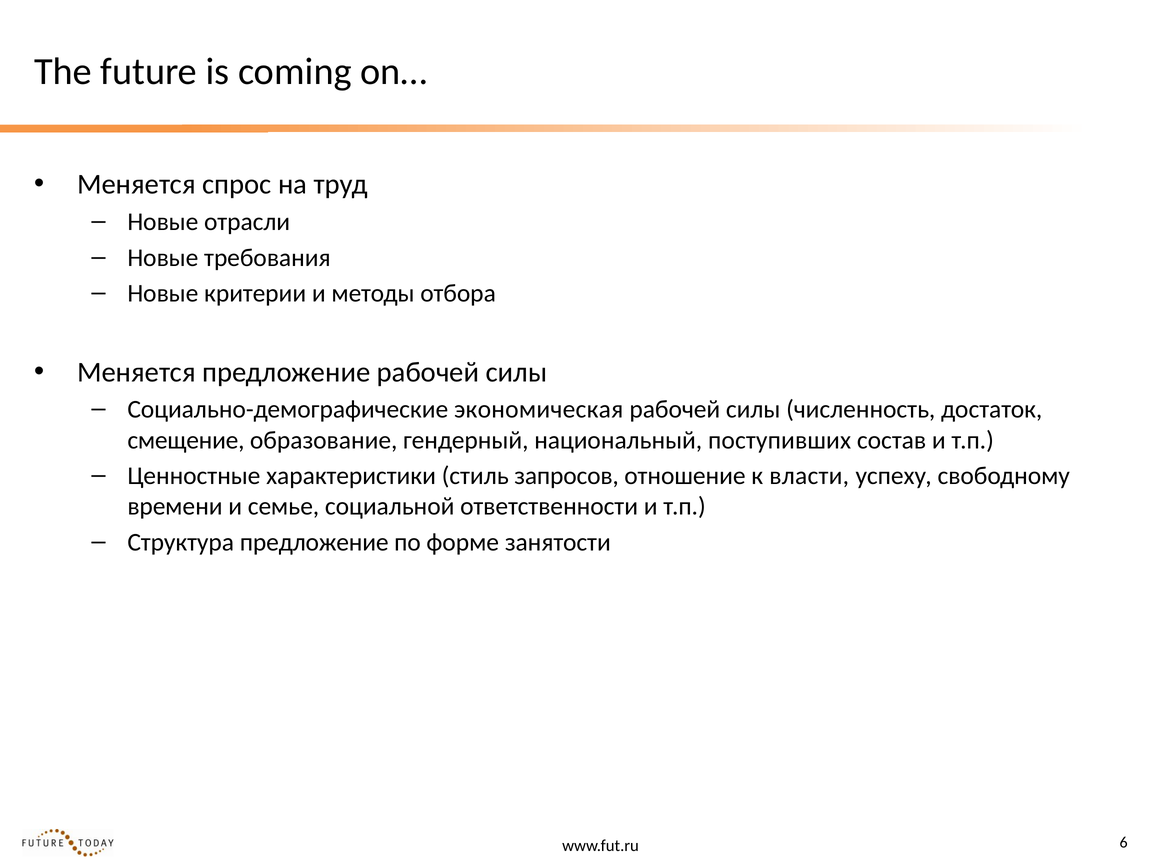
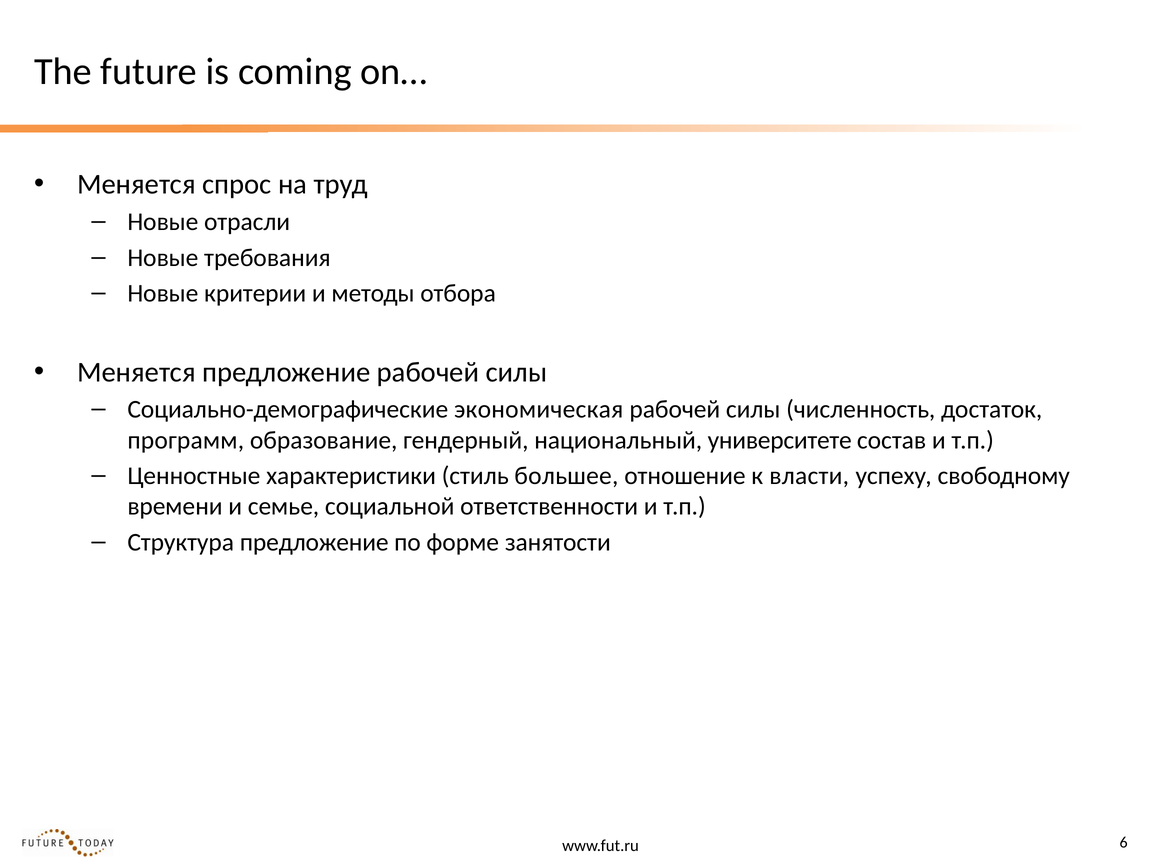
смещение: смещение -> программ
поступивших: поступивших -> университете
запросов: запросов -> большее
